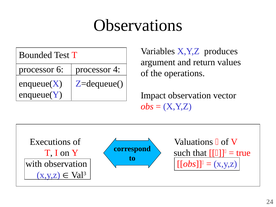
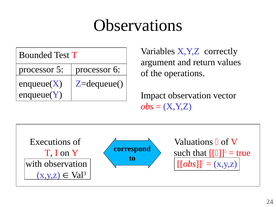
produces: produces -> correctly
6: 6 -> 5
4: 4 -> 6
